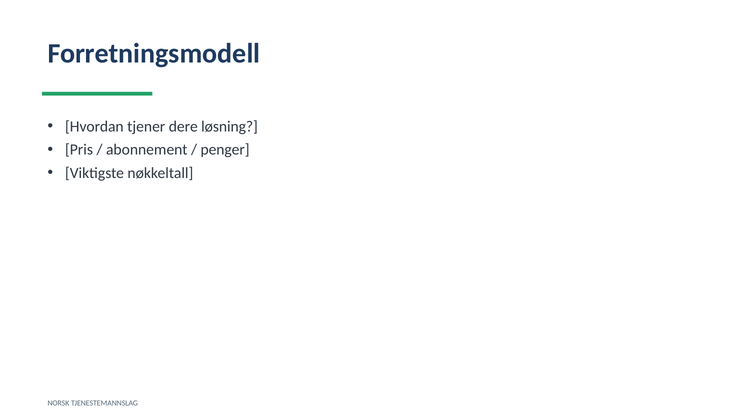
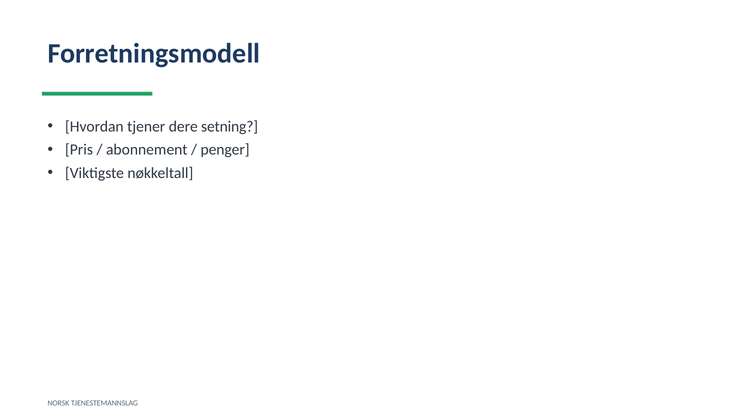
løsning: løsning -> setning
